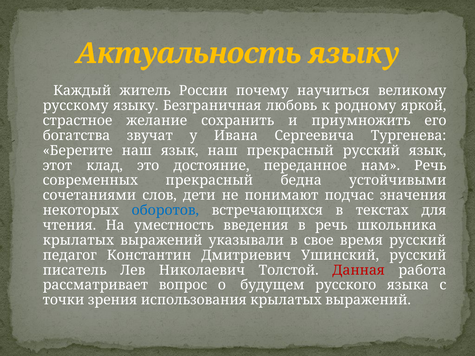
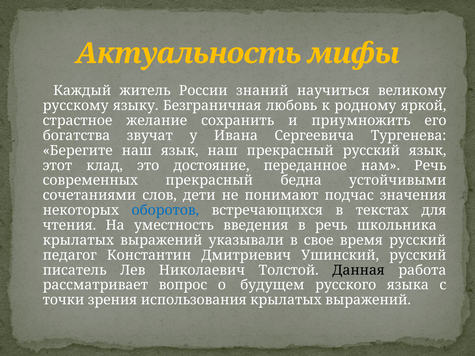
Актуальность языку: языку -> мифы
почему: почему -> знаний
Данная colour: red -> black
